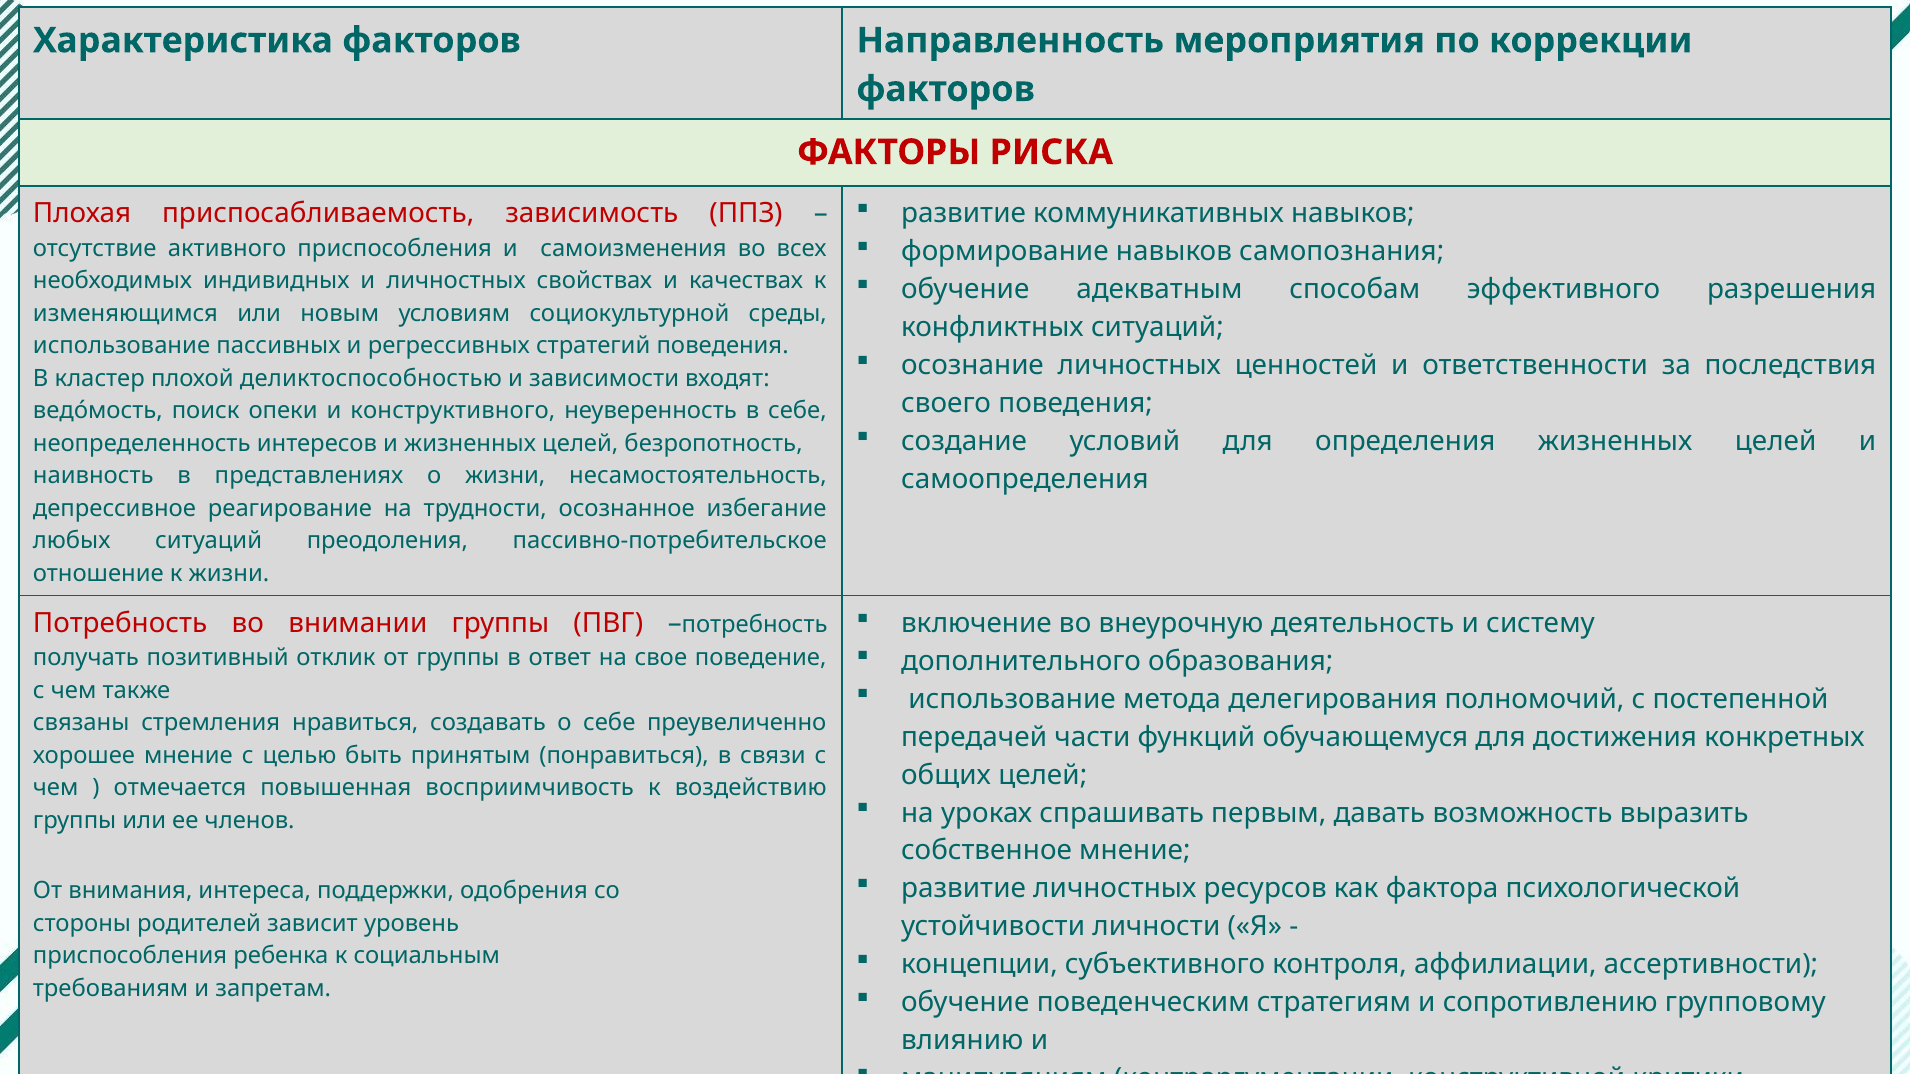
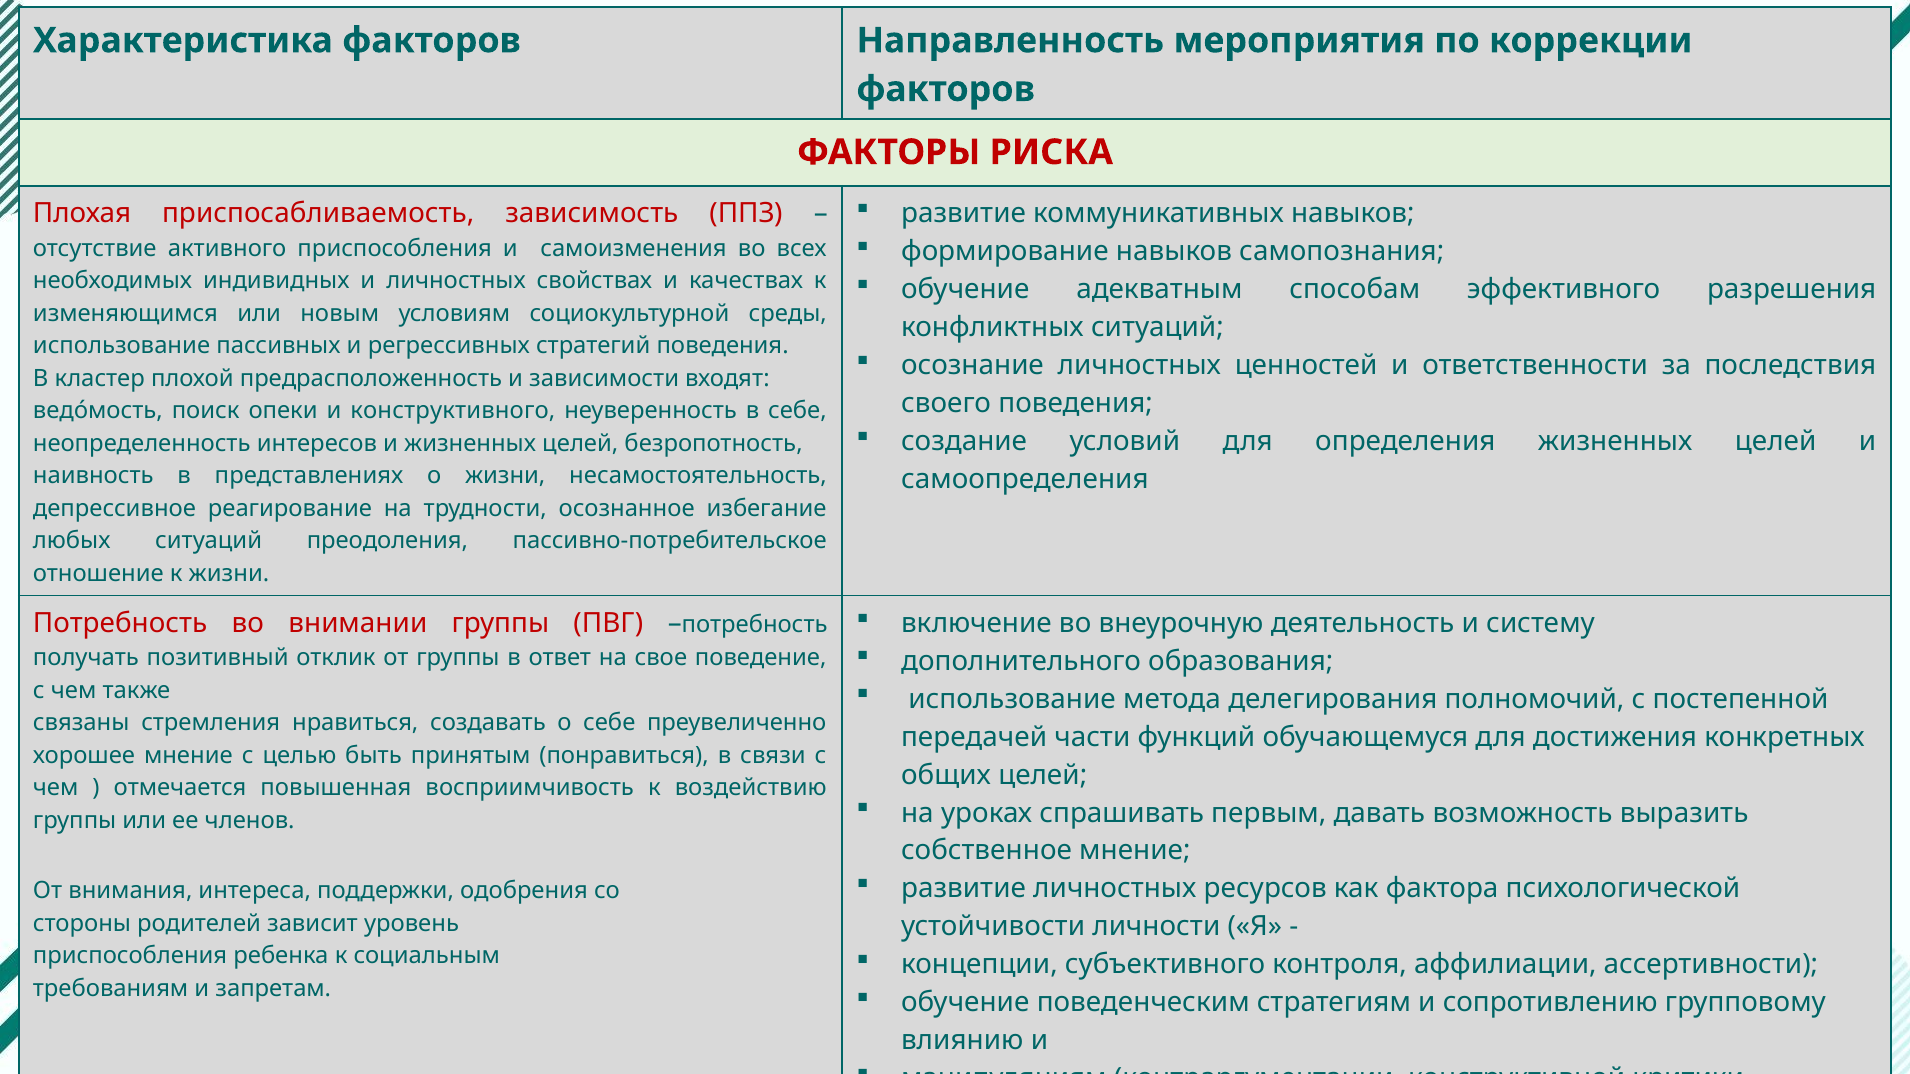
деликтоспособностью: деликтоспособностью -> предрасположенность
